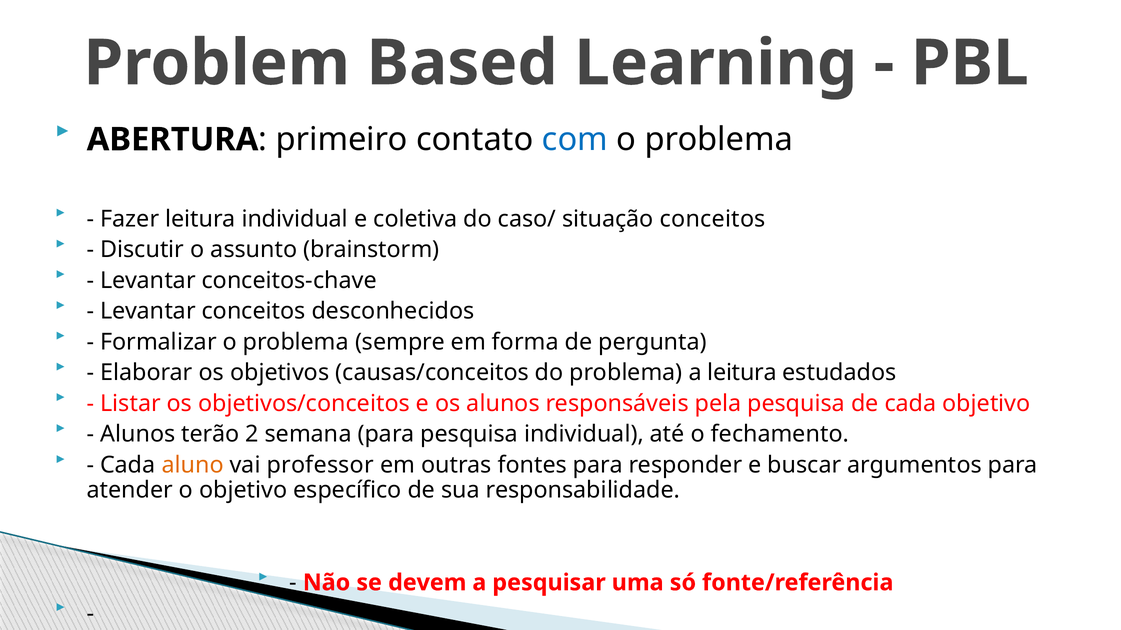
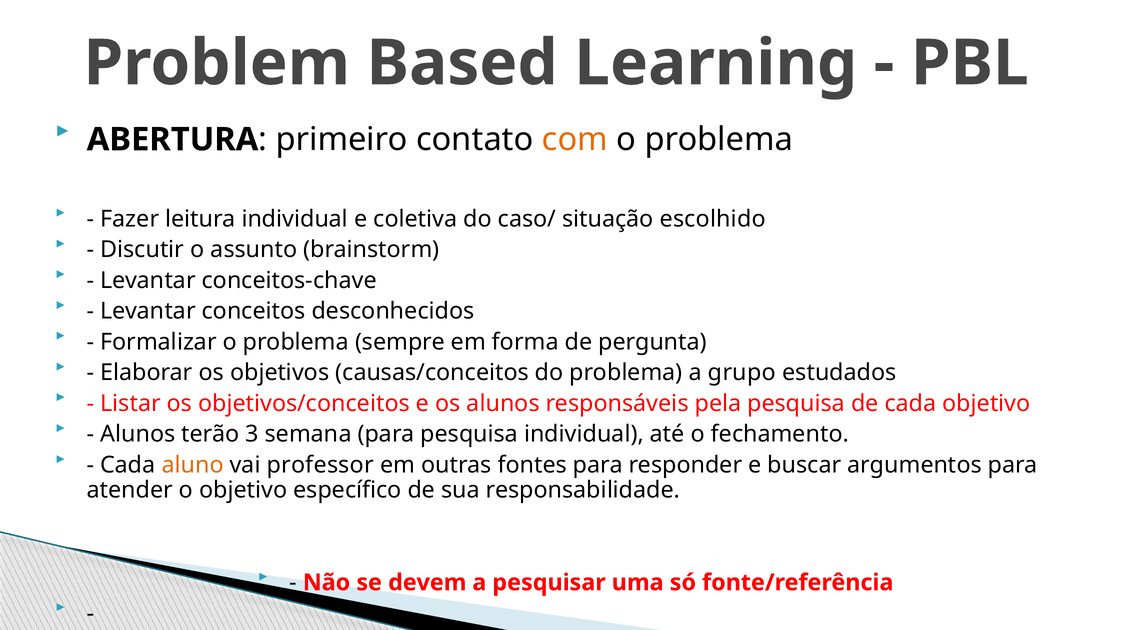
com colour: blue -> orange
situação conceitos: conceitos -> escolhido
a leitura: leitura -> grupo
2: 2 -> 3
